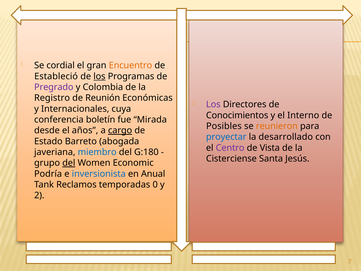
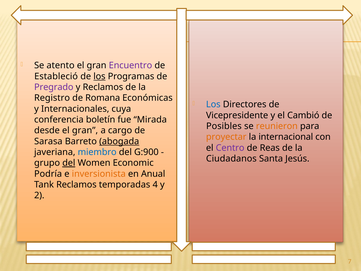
cordial: cordial -> atento
Encuentro colour: orange -> purple
y Colombia: Colombia -> Reclamos
Reunión: Reunión -> Romana
Los at (213, 104) colour: purple -> blue
Conocimientos: Conocimientos -> Vicepresidente
Interno: Interno -> Cambió
desde el años: años -> gran
cargo underline: present -> none
proyectar colour: blue -> orange
desarrollado: desarrollado -> internacional
Estado: Estado -> Sarasa
abogada underline: none -> present
Vista: Vista -> Reas
G:180: G:180 -> G:900
Cisterciense: Cisterciense -> Ciudadanos
inversionista colour: blue -> orange
0: 0 -> 4
